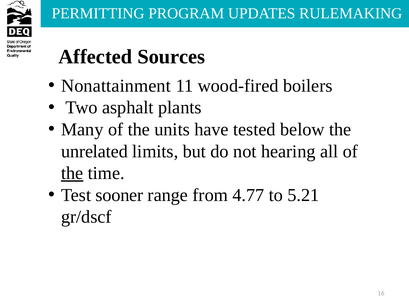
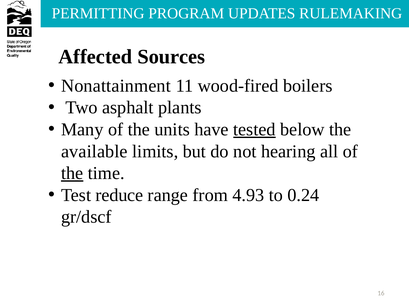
tested underline: none -> present
unrelated: unrelated -> available
sooner: sooner -> reduce
4.77: 4.77 -> 4.93
5.21: 5.21 -> 0.24
